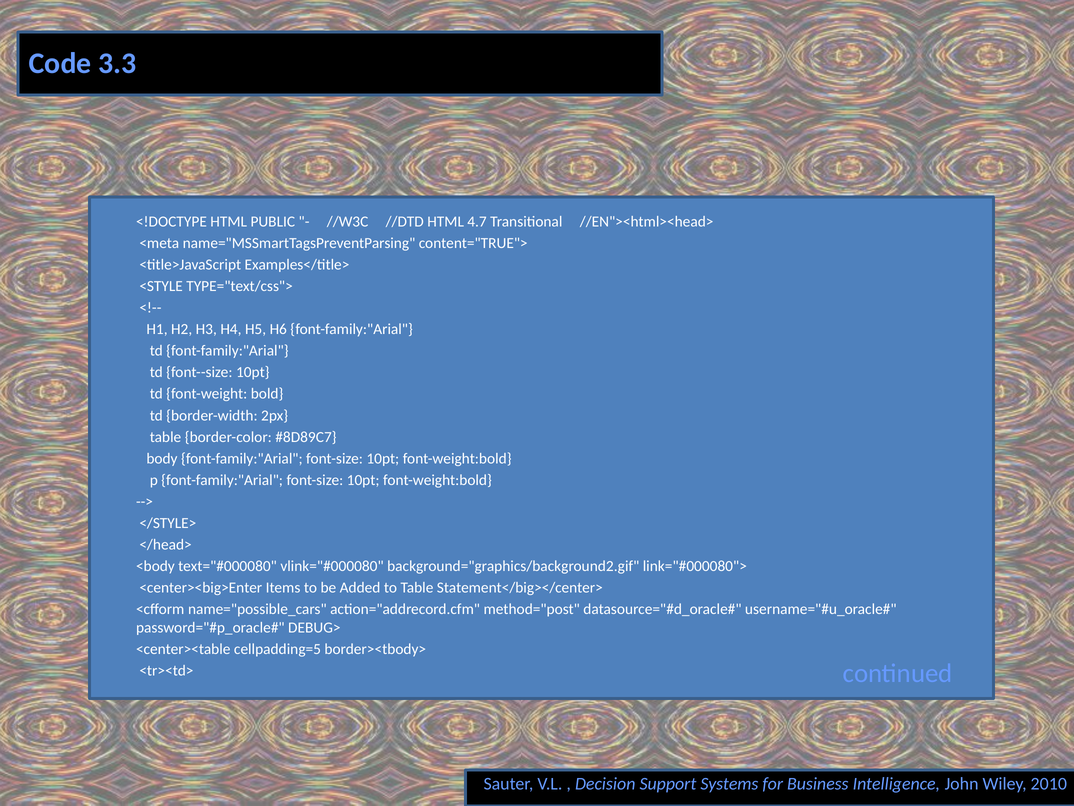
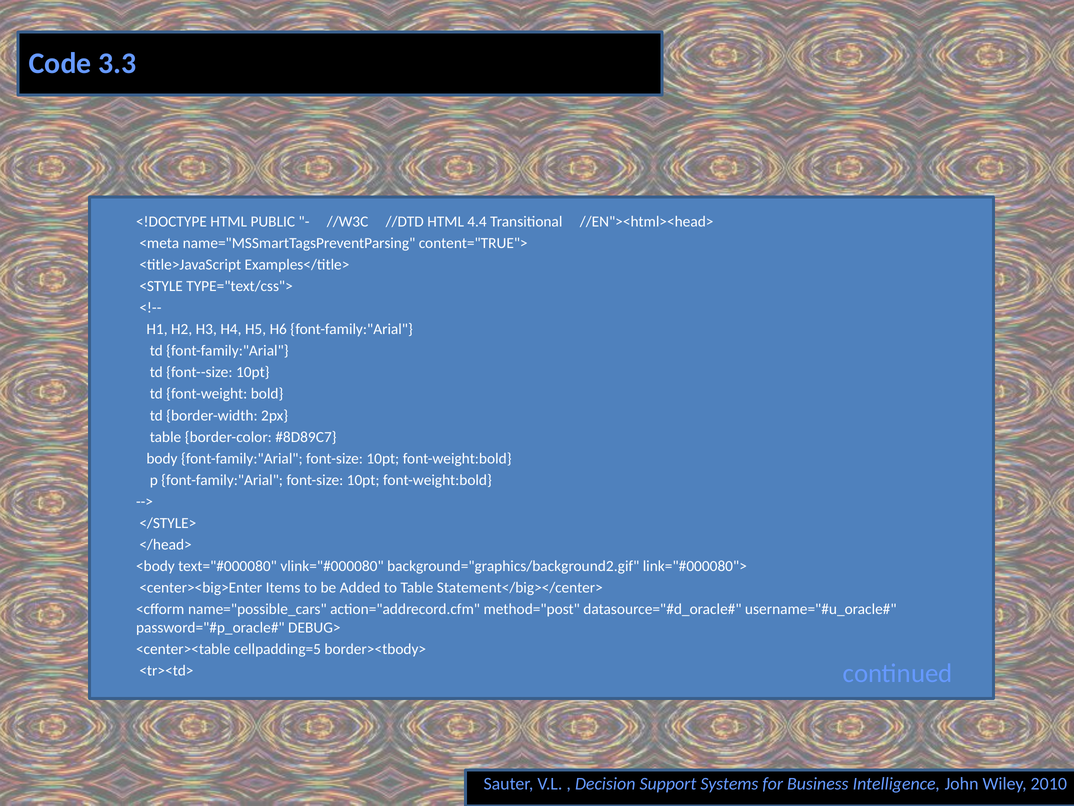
4.7: 4.7 -> 4.4
